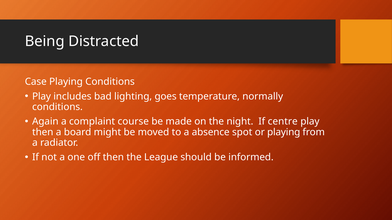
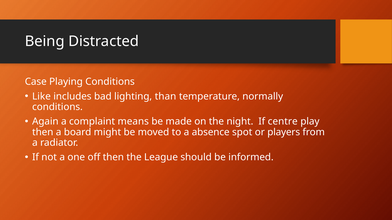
Play at (42, 97): Play -> Like
goes: goes -> than
course: course -> means
or playing: playing -> players
